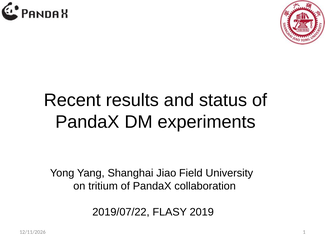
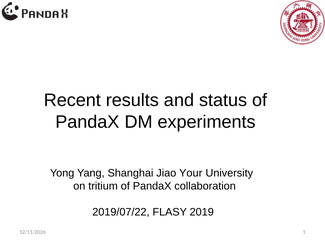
Field: Field -> Your
